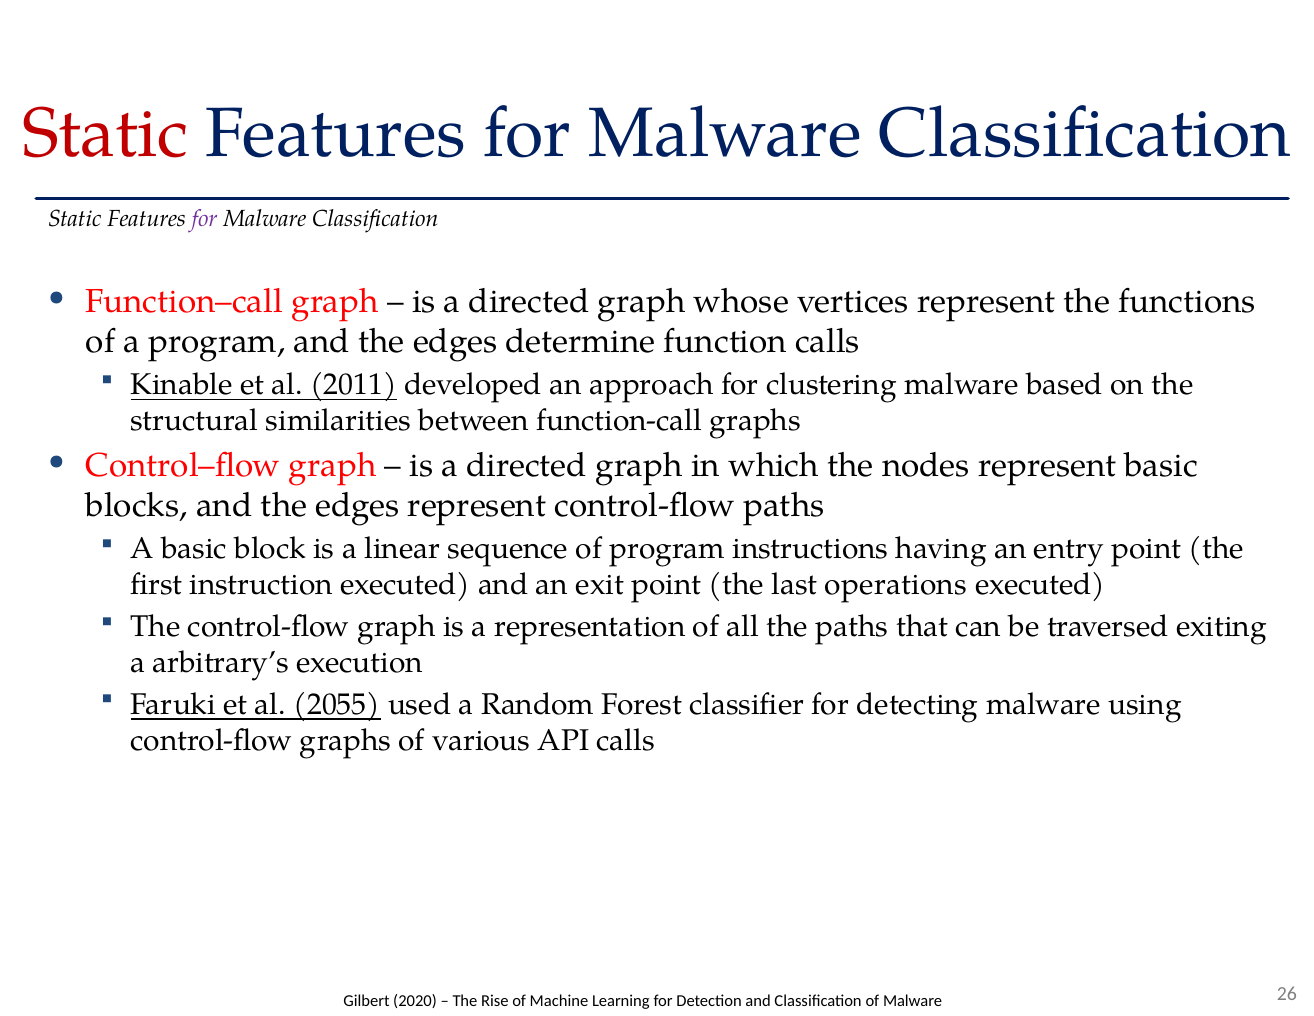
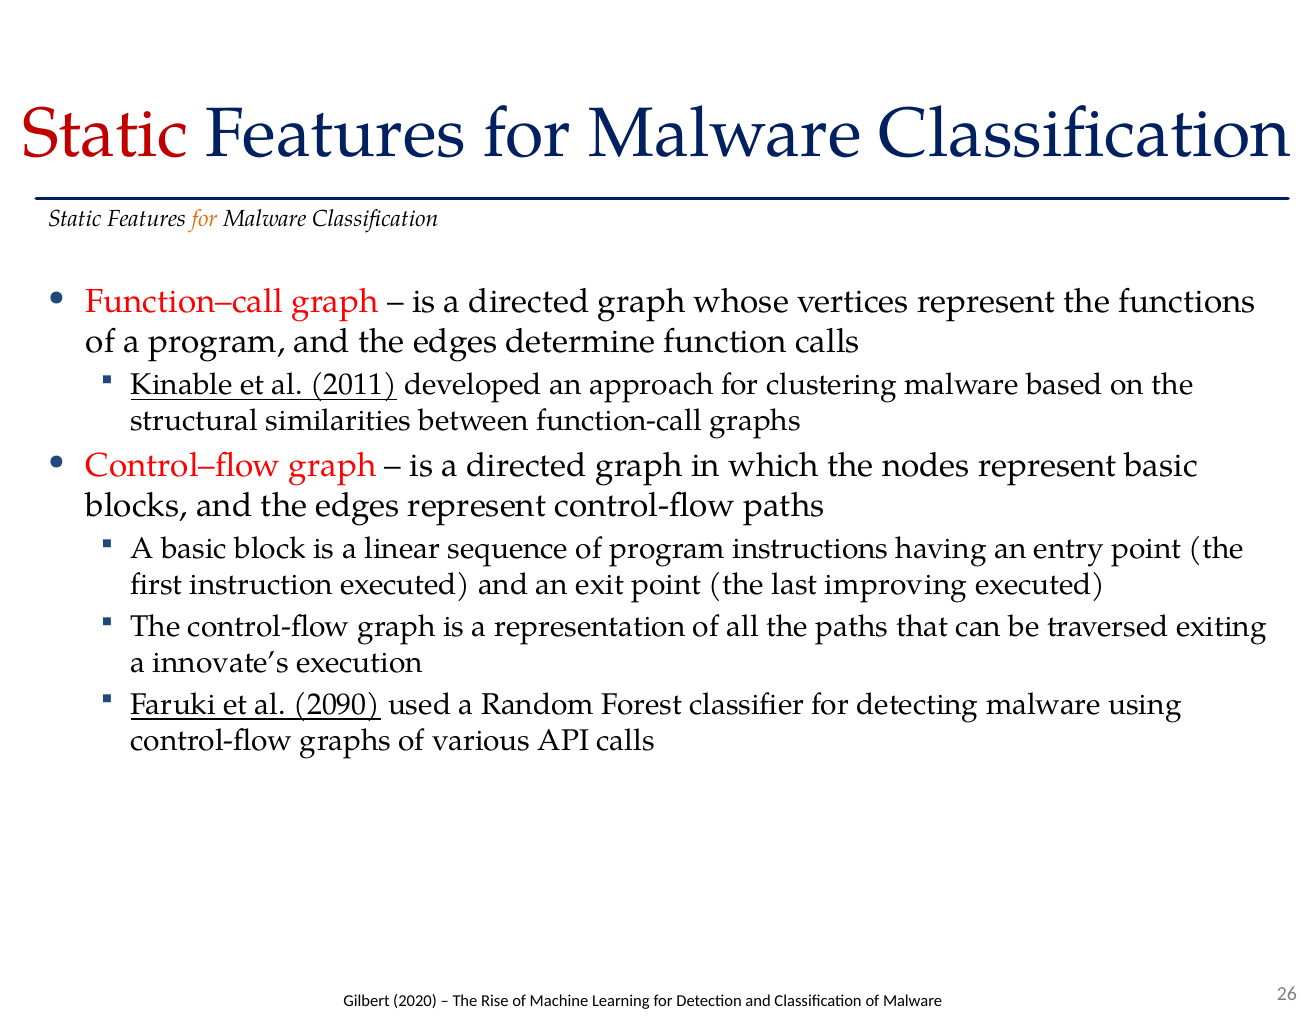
for at (205, 219) colour: purple -> orange
operations: operations -> improving
arbitrary’s: arbitrary’s -> innovate’s
2055: 2055 -> 2090
